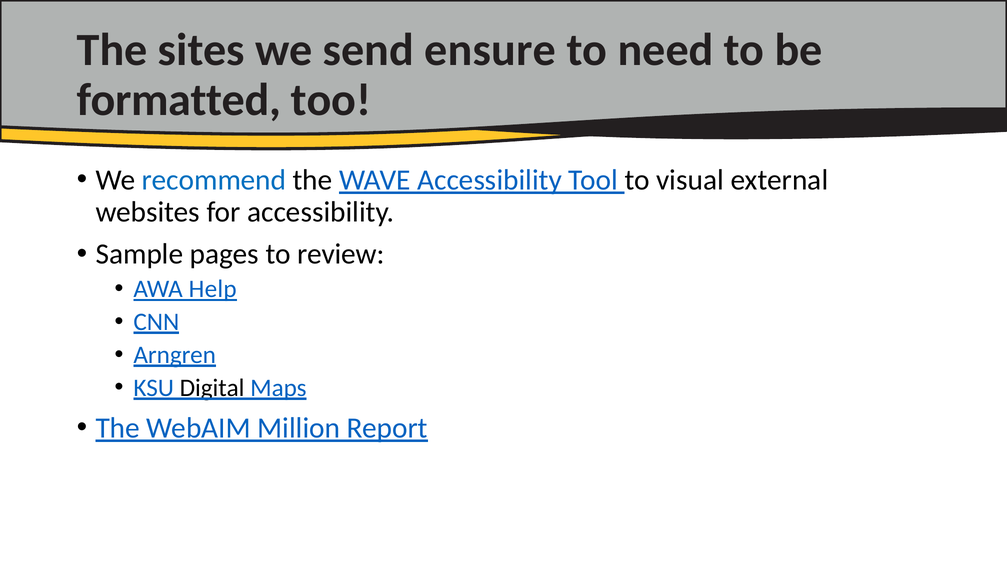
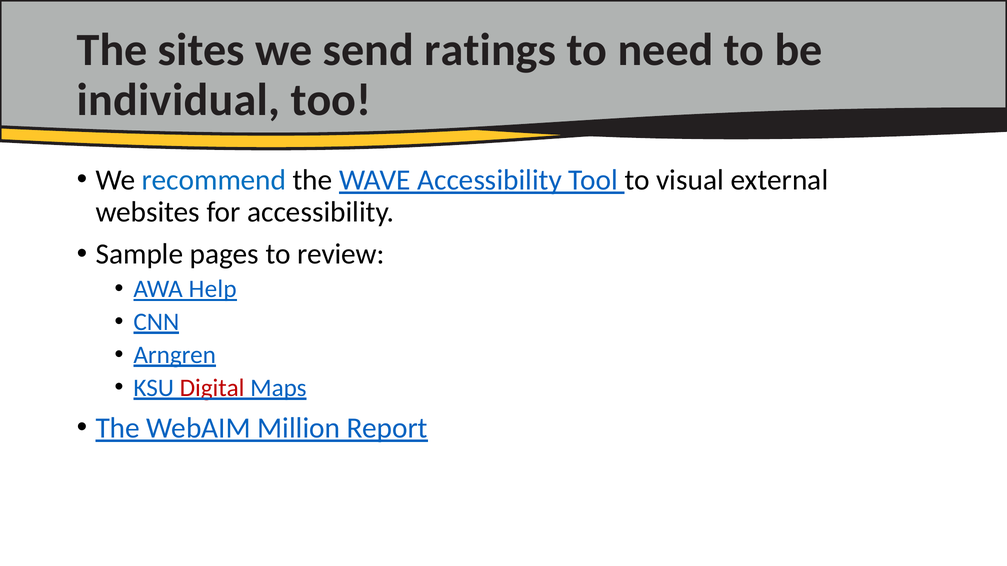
ensure: ensure -> ratings
formatted: formatted -> individual
Digital colour: black -> red
